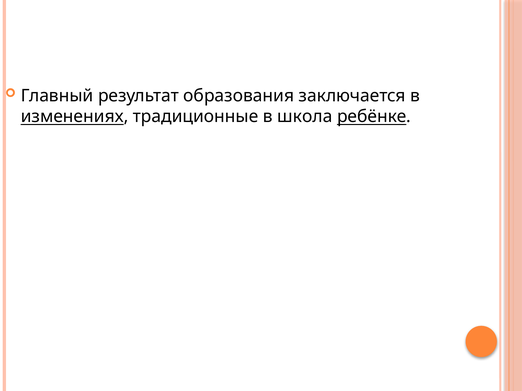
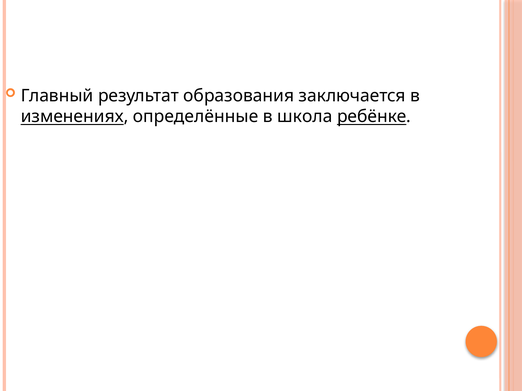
традиционные: традиционные -> определённые
